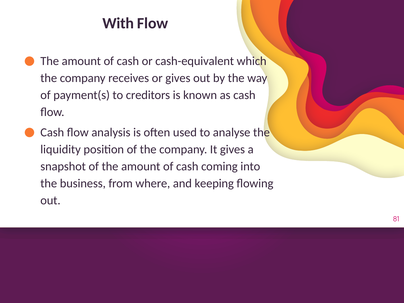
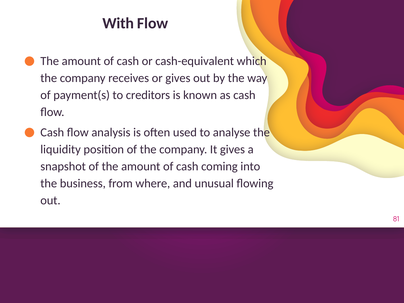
keeping: keeping -> unusual
